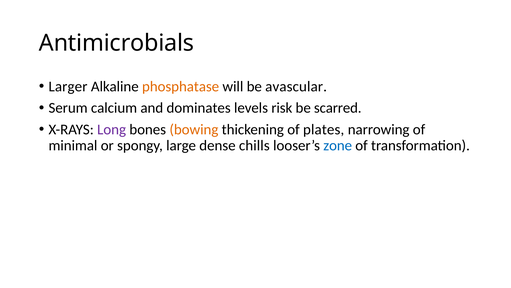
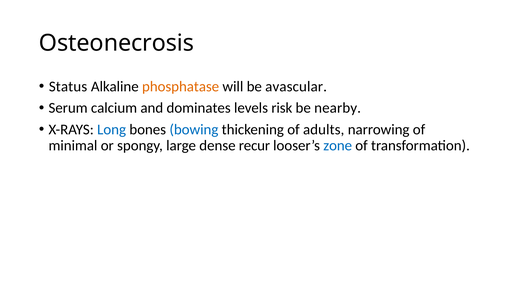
Antimicrobials: Antimicrobials -> Osteonecrosis
Larger: Larger -> Status
scarred: scarred -> nearby
Long colour: purple -> blue
bowing colour: orange -> blue
plates: plates -> adults
chills: chills -> recur
